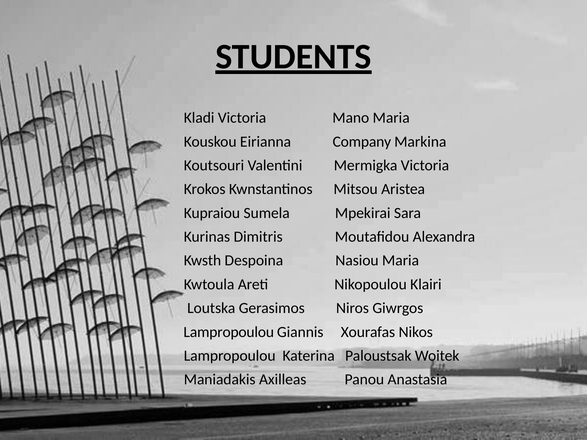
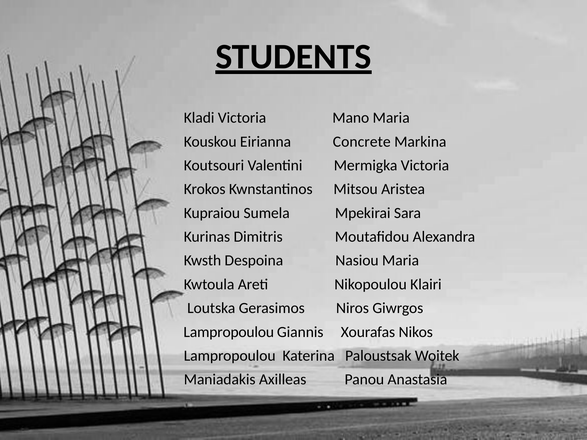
Company: Company -> Concrete
